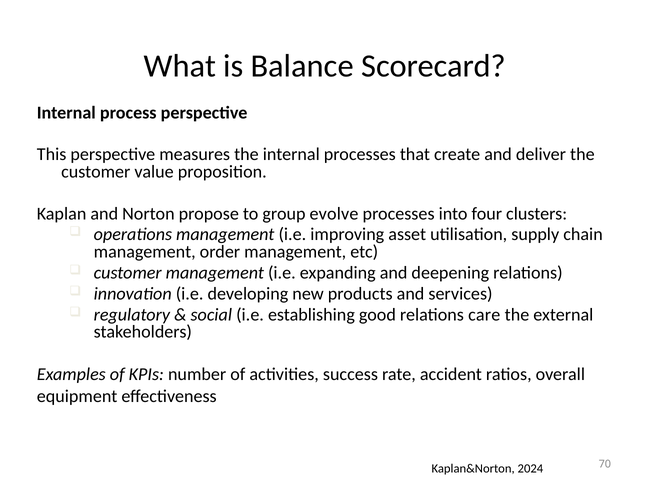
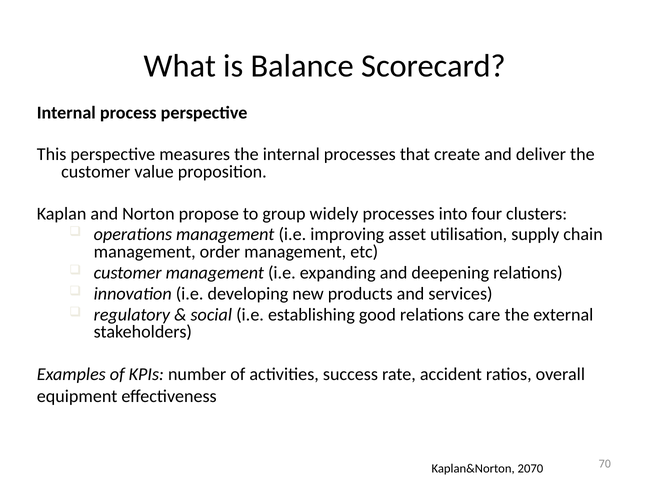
evolve: evolve -> widely
2024: 2024 -> 2070
